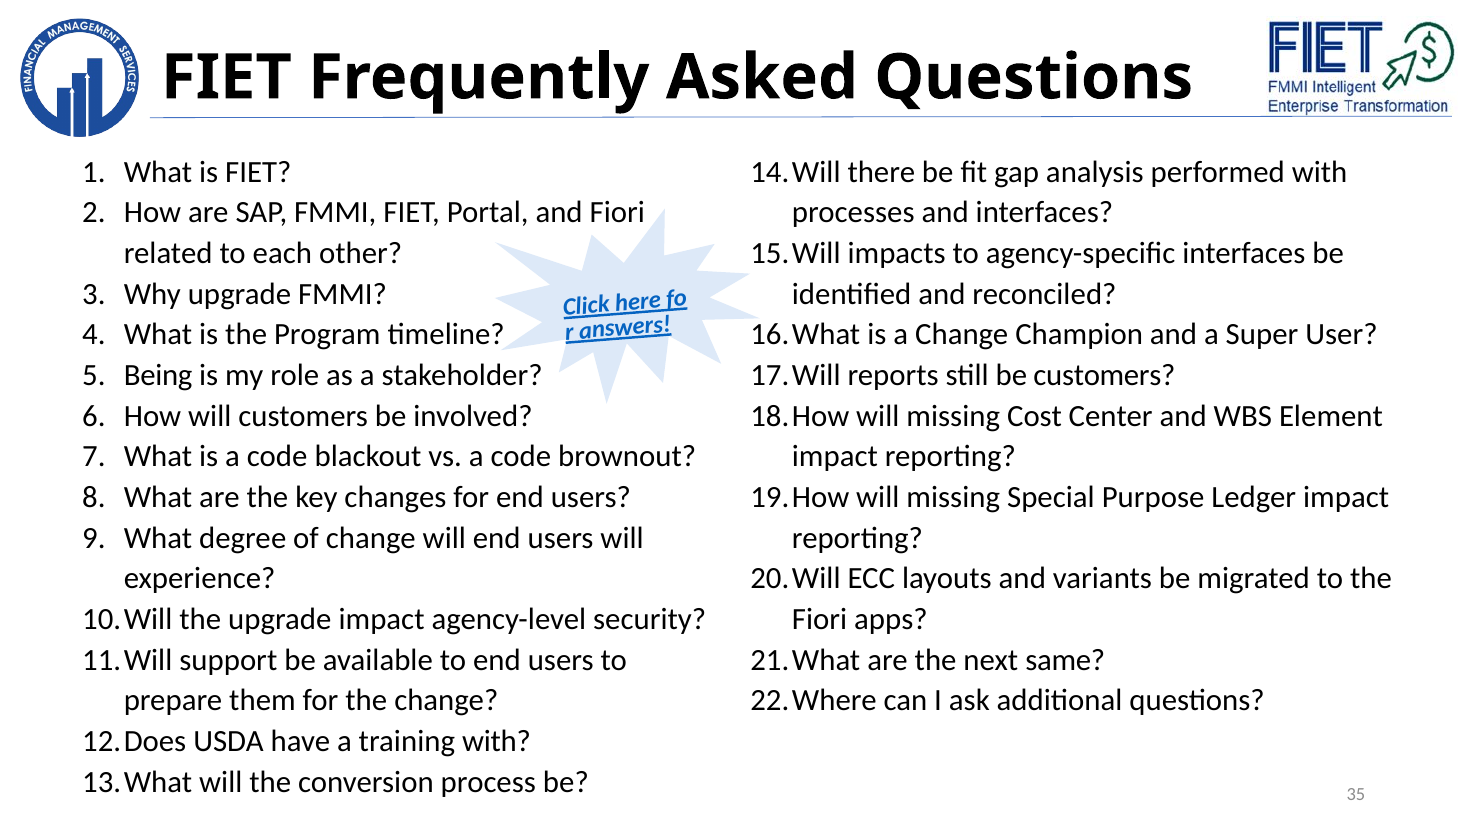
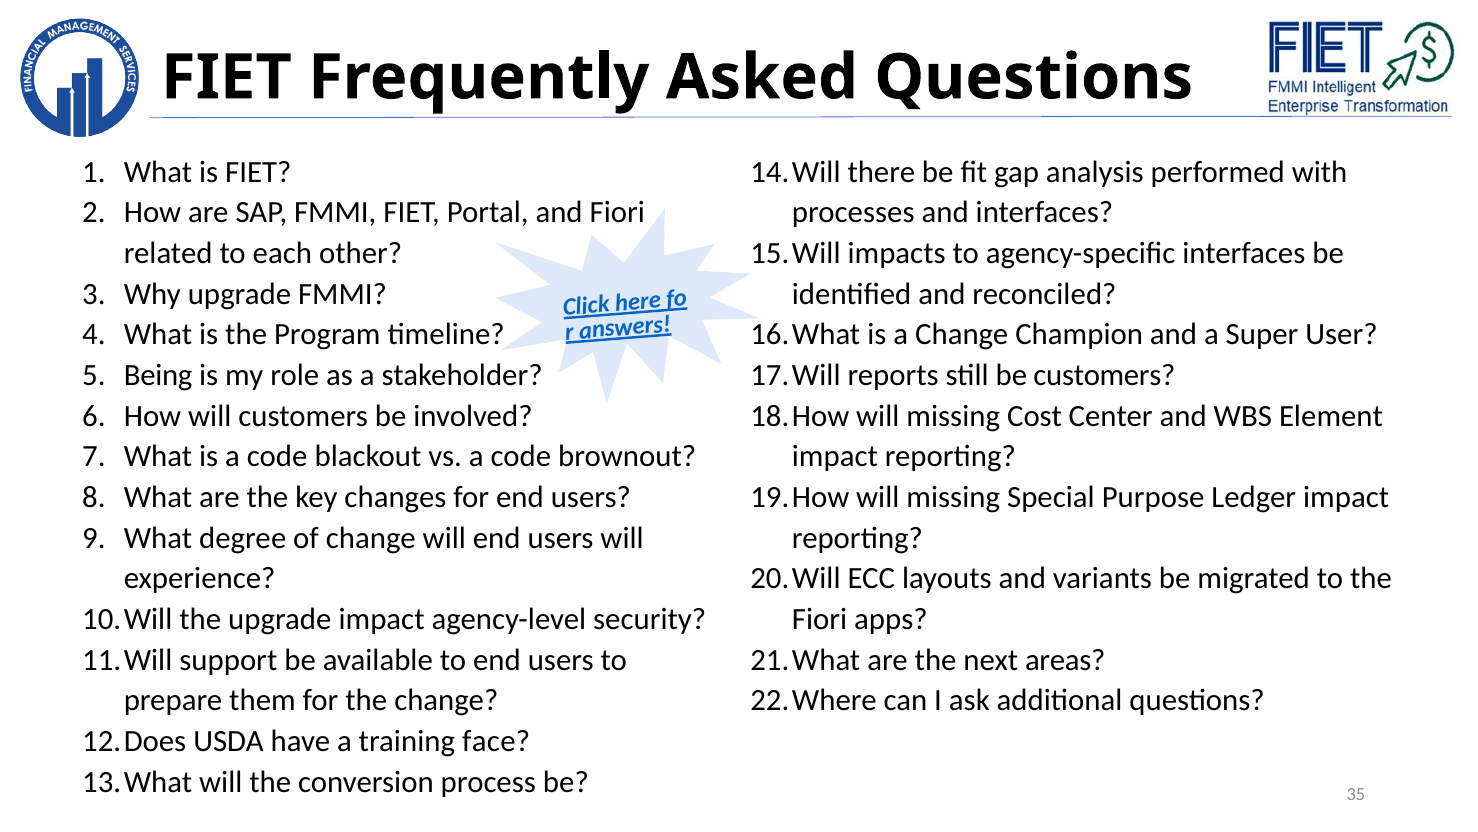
same: same -> areas
training with: with -> face
